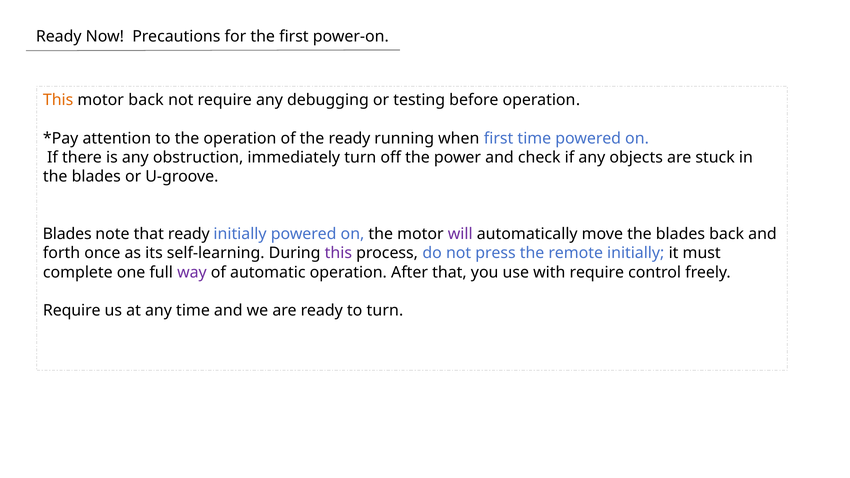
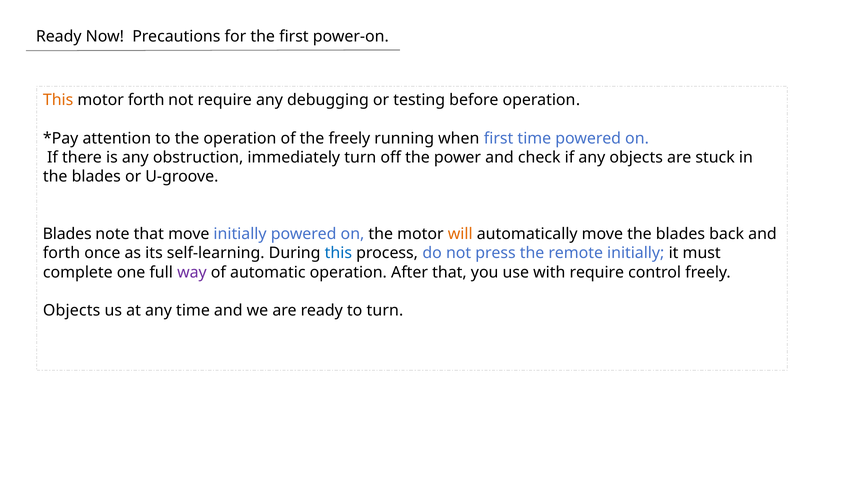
motor back: back -> forth
the ready: ready -> freely
that ready: ready -> move
will colour: purple -> orange
this at (338, 253) colour: purple -> blue
Require at (72, 311): Require -> Objects
